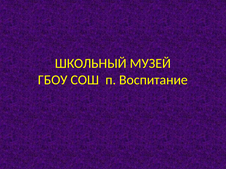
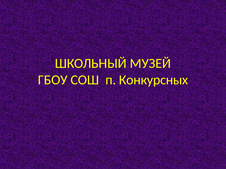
Воспитание: Воспитание -> Конкурсных
